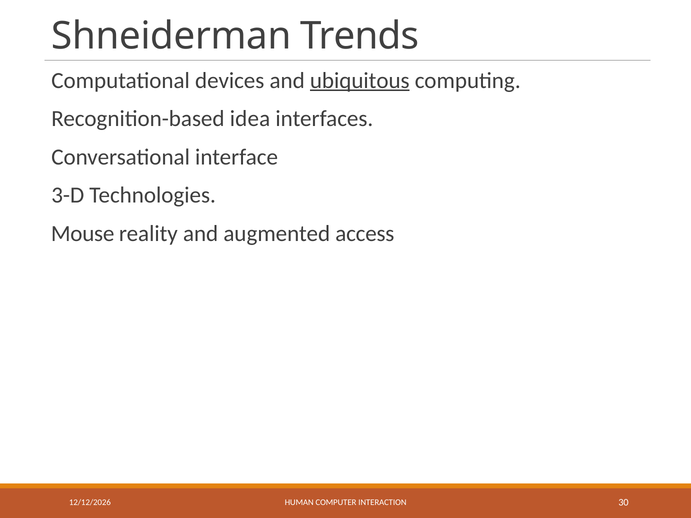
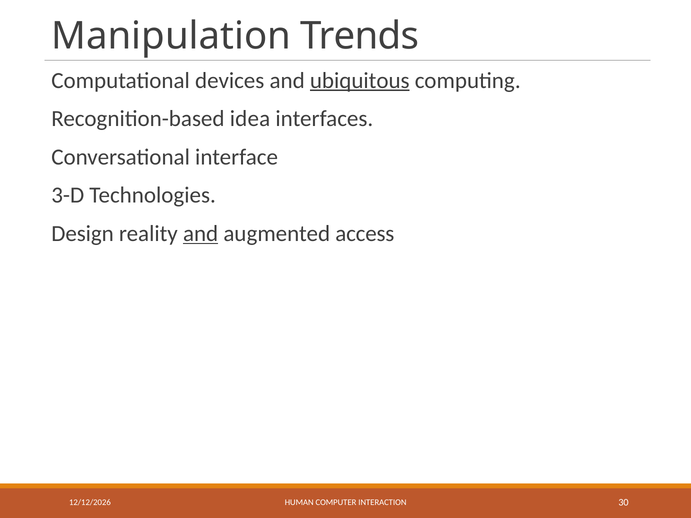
Shneiderman: Shneiderman -> Manipulation
Mouse: Mouse -> Design
and at (201, 234) underline: none -> present
